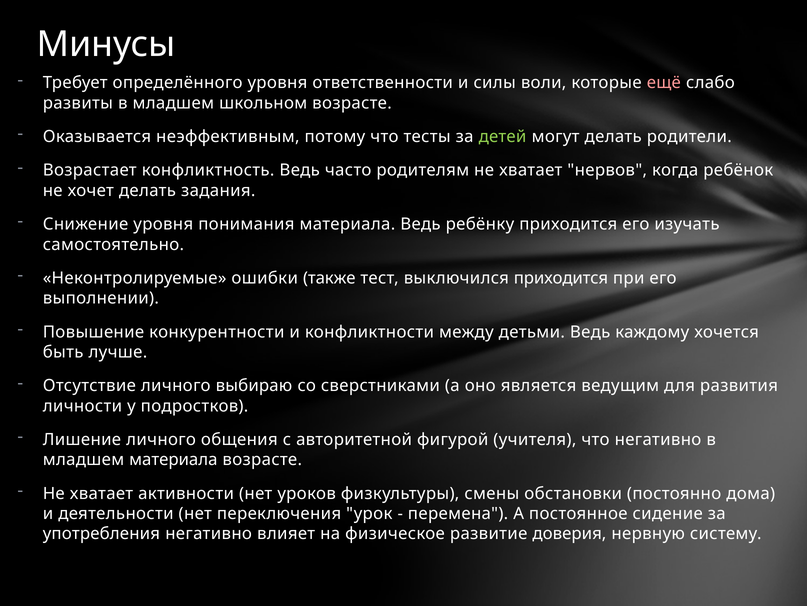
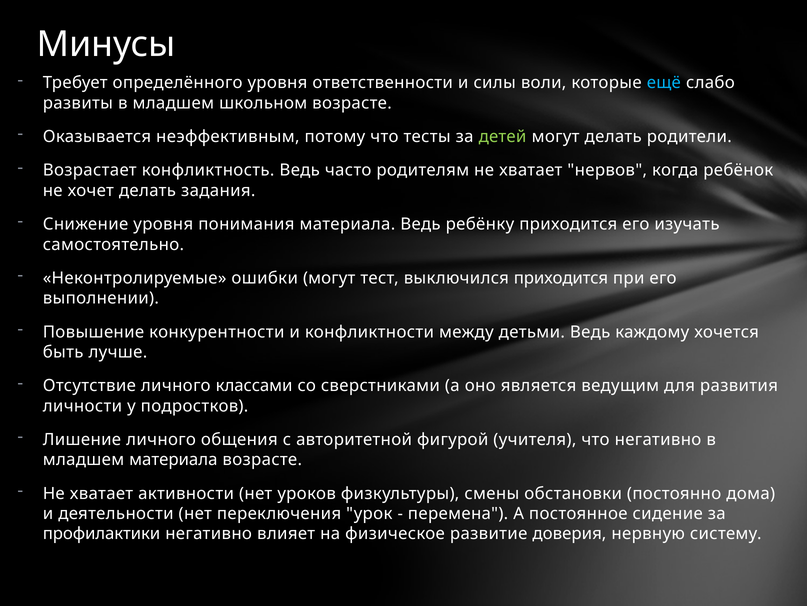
ещё colour: pink -> light blue
ошибки также: также -> могут
выбираю: выбираю -> классами
употребления: употребления -> профилактики
